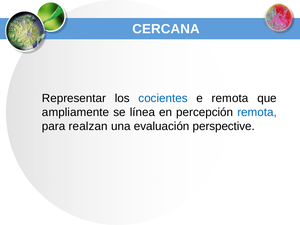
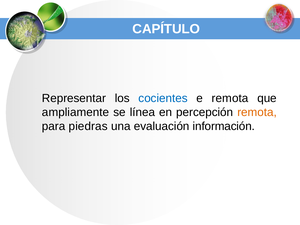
CERCANA: CERCANA -> CAPÍTULO
remota at (257, 112) colour: blue -> orange
realzan: realzan -> piedras
perspective: perspective -> información
